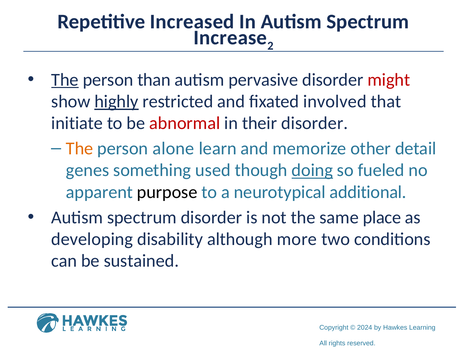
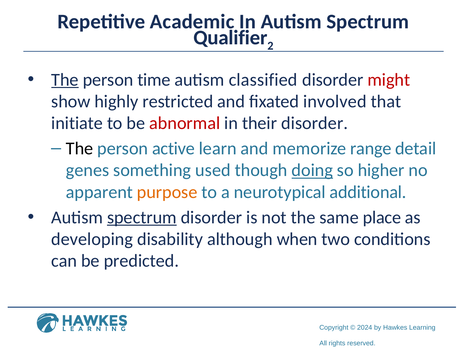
Increased: Increased -> Academic
Increase: Increase -> Qualifier
than: than -> time
pervasive: pervasive -> classified
highly underline: present -> none
The at (80, 149) colour: orange -> black
alone: alone -> active
other: other -> range
fueled: fueled -> higher
purpose colour: black -> orange
spectrum at (142, 218) underline: none -> present
more: more -> when
sustained: sustained -> predicted
